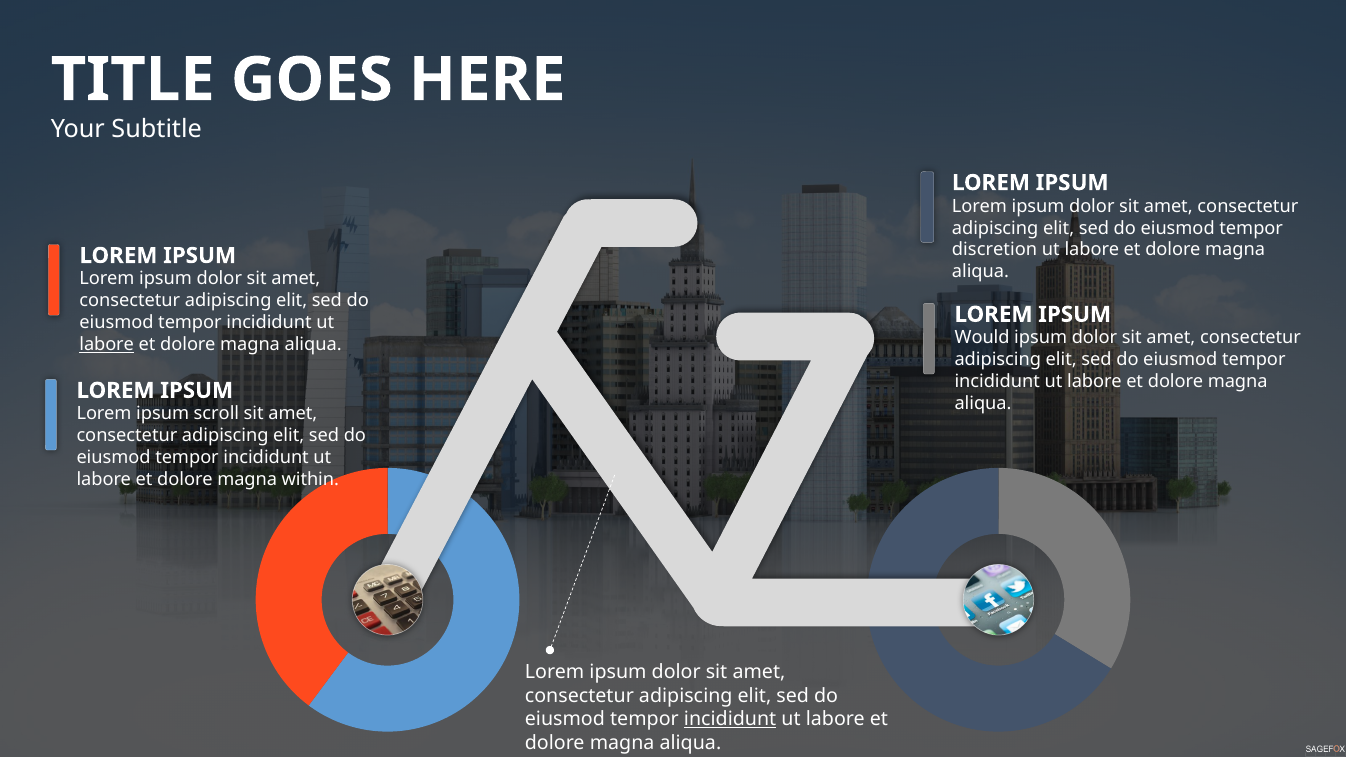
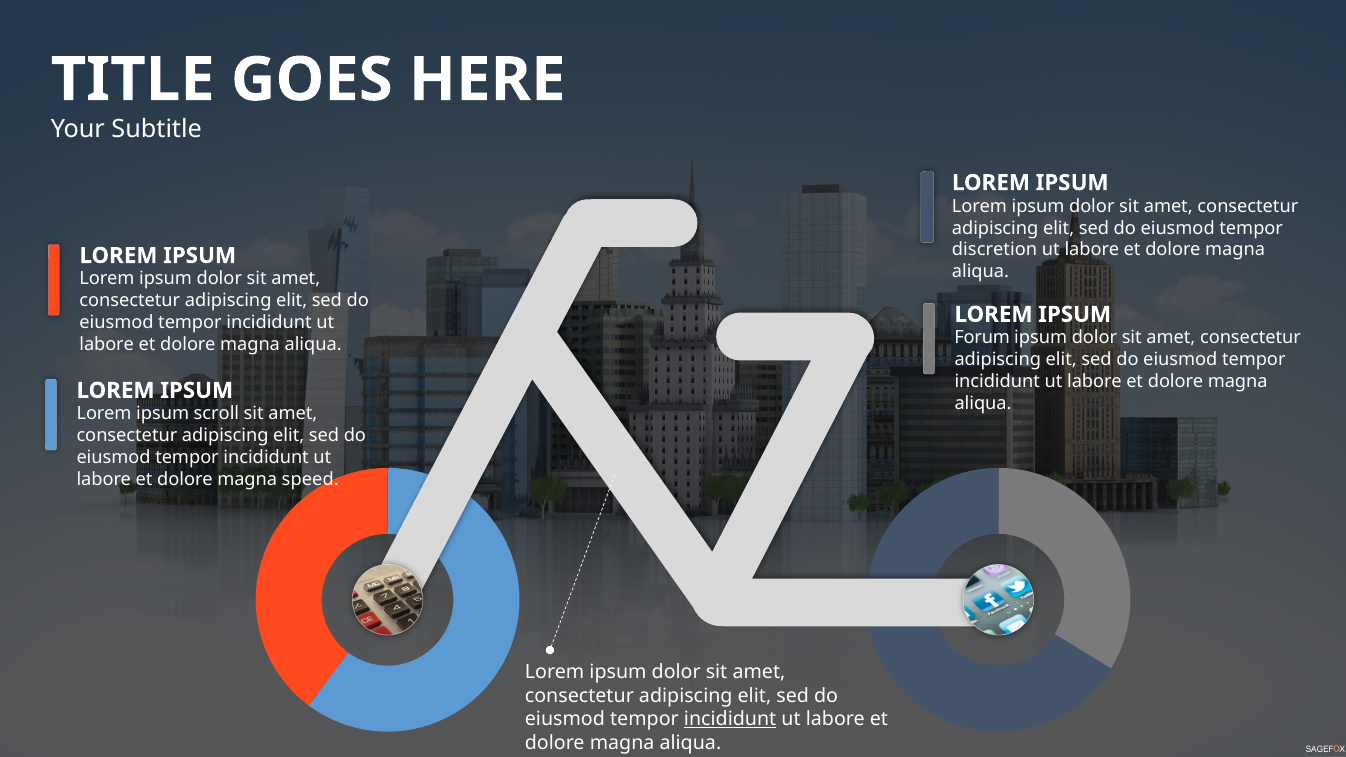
Would: Would -> Forum
labore at (107, 345) underline: present -> none
within: within -> speed
